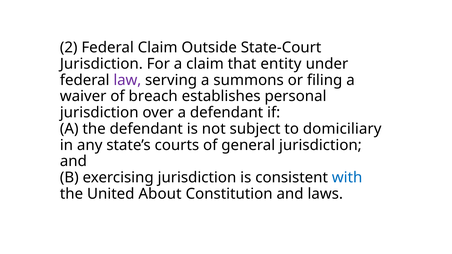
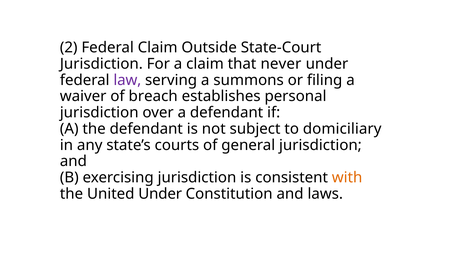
entity: entity -> never
with colour: blue -> orange
United About: About -> Under
